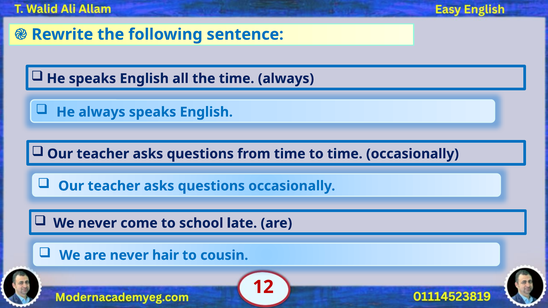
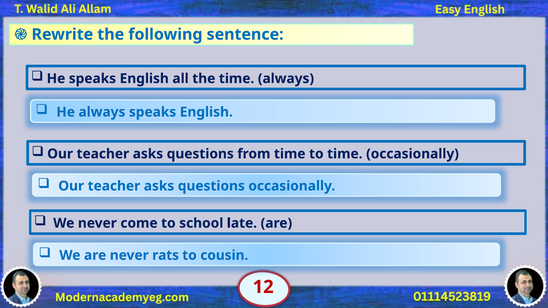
hair: hair -> rats
